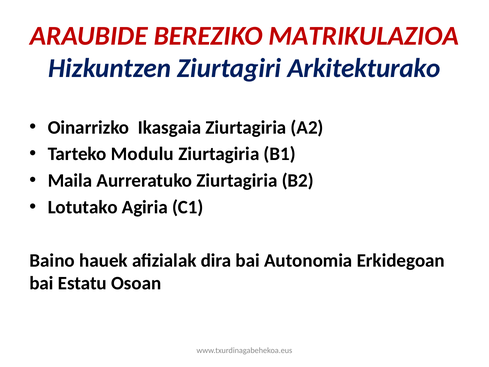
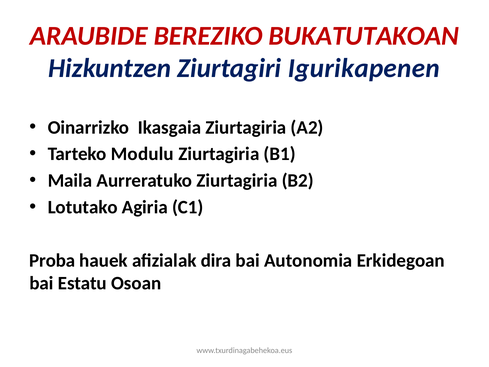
MATRIKULAZIOA: MATRIKULAZIOA -> BUKATUTAKOAN
Arkitekturako: Arkitekturako -> Igurikapenen
Baino: Baino -> Proba
